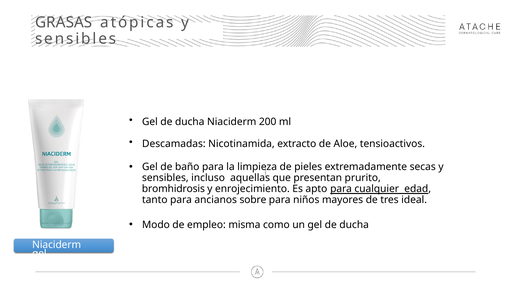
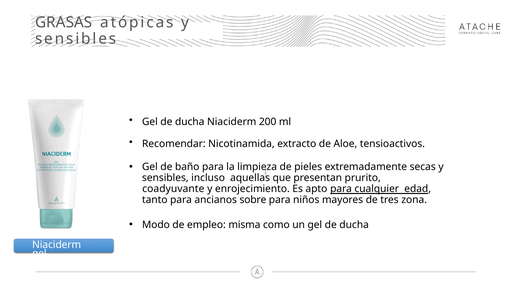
Descamadas: Descamadas -> Recomendar
bromhidrosis: bromhidrosis -> coadyuvante
ideal: ideal -> zona
